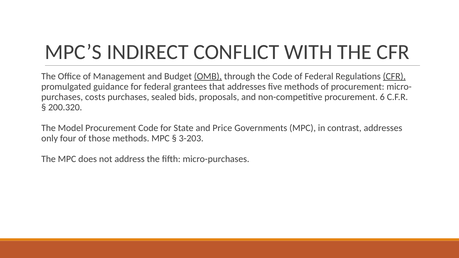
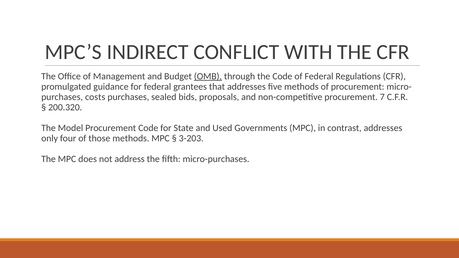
CFR at (394, 76) underline: present -> none
6: 6 -> 7
Price: Price -> Used
